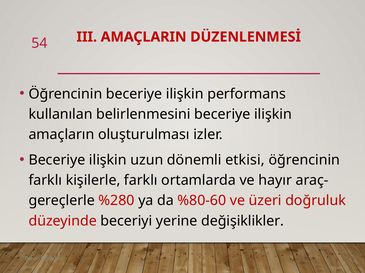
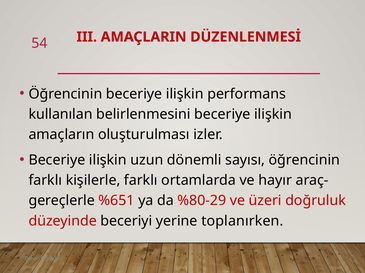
etkisi: etkisi -> sayısı
%280: %280 -> %651
%80-60: %80-60 -> %80-29
değişiklikler: değişiklikler -> toplanırken
